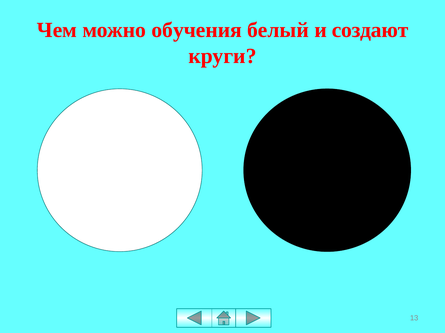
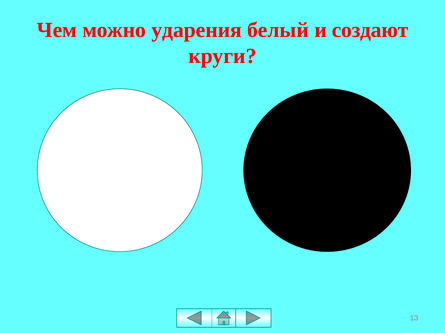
обучения: обучения -> ударения
